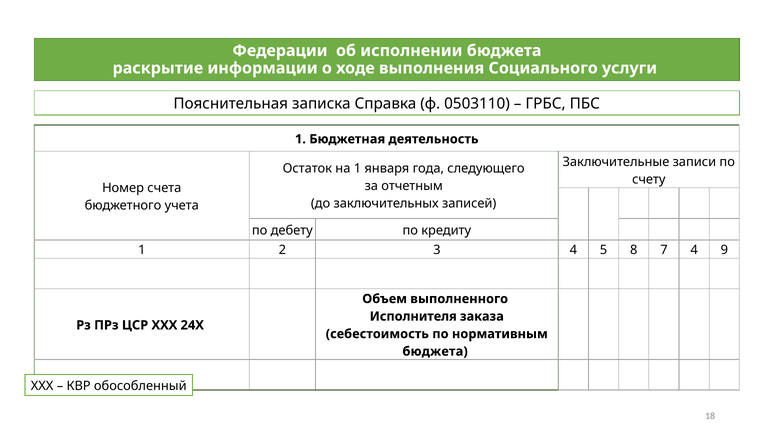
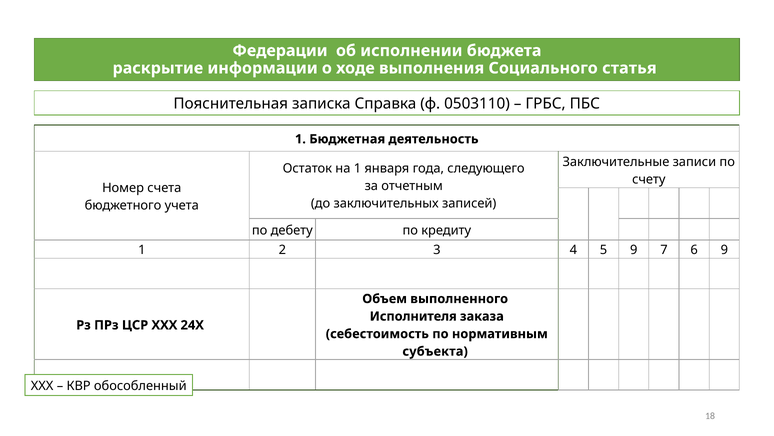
услуги: услуги -> статья
5 8: 8 -> 9
7 4: 4 -> 6
бюджета at (435, 351): бюджета -> субъекта
